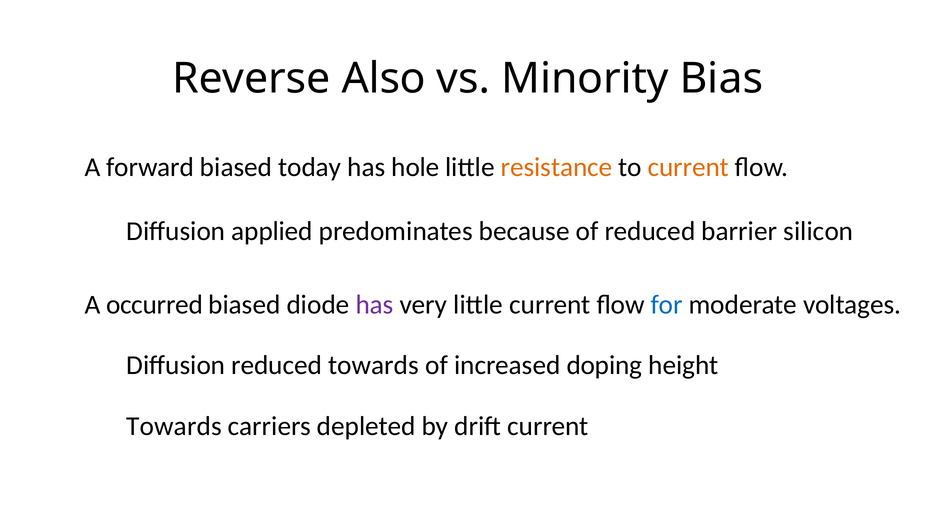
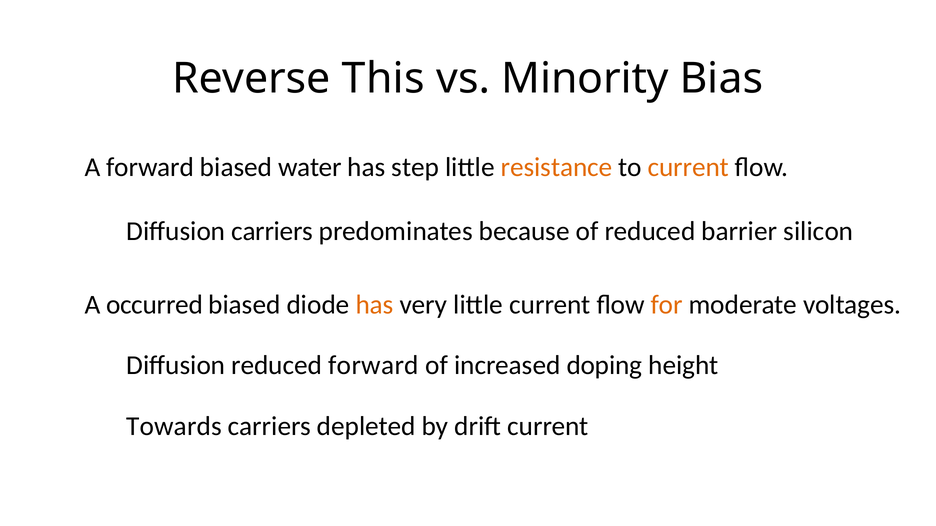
Also: Also -> This
today: today -> water
hole: hole -> step
Diffusion applied: applied -> carriers
has at (375, 305) colour: purple -> orange
for colour: blue -> orange
reduced towards: towards -> forward
